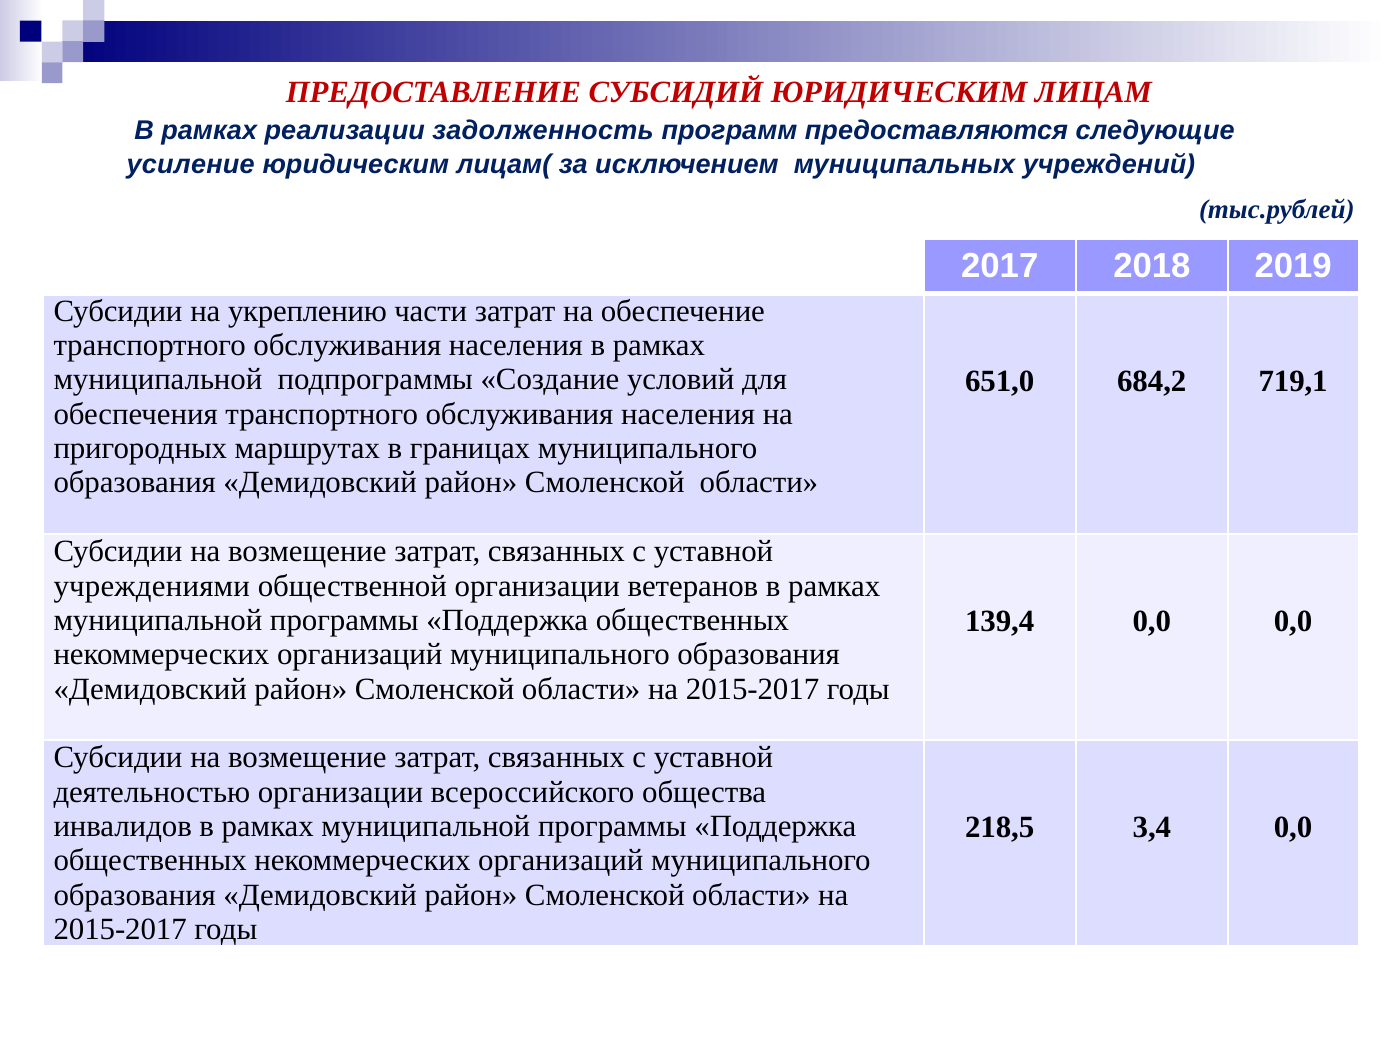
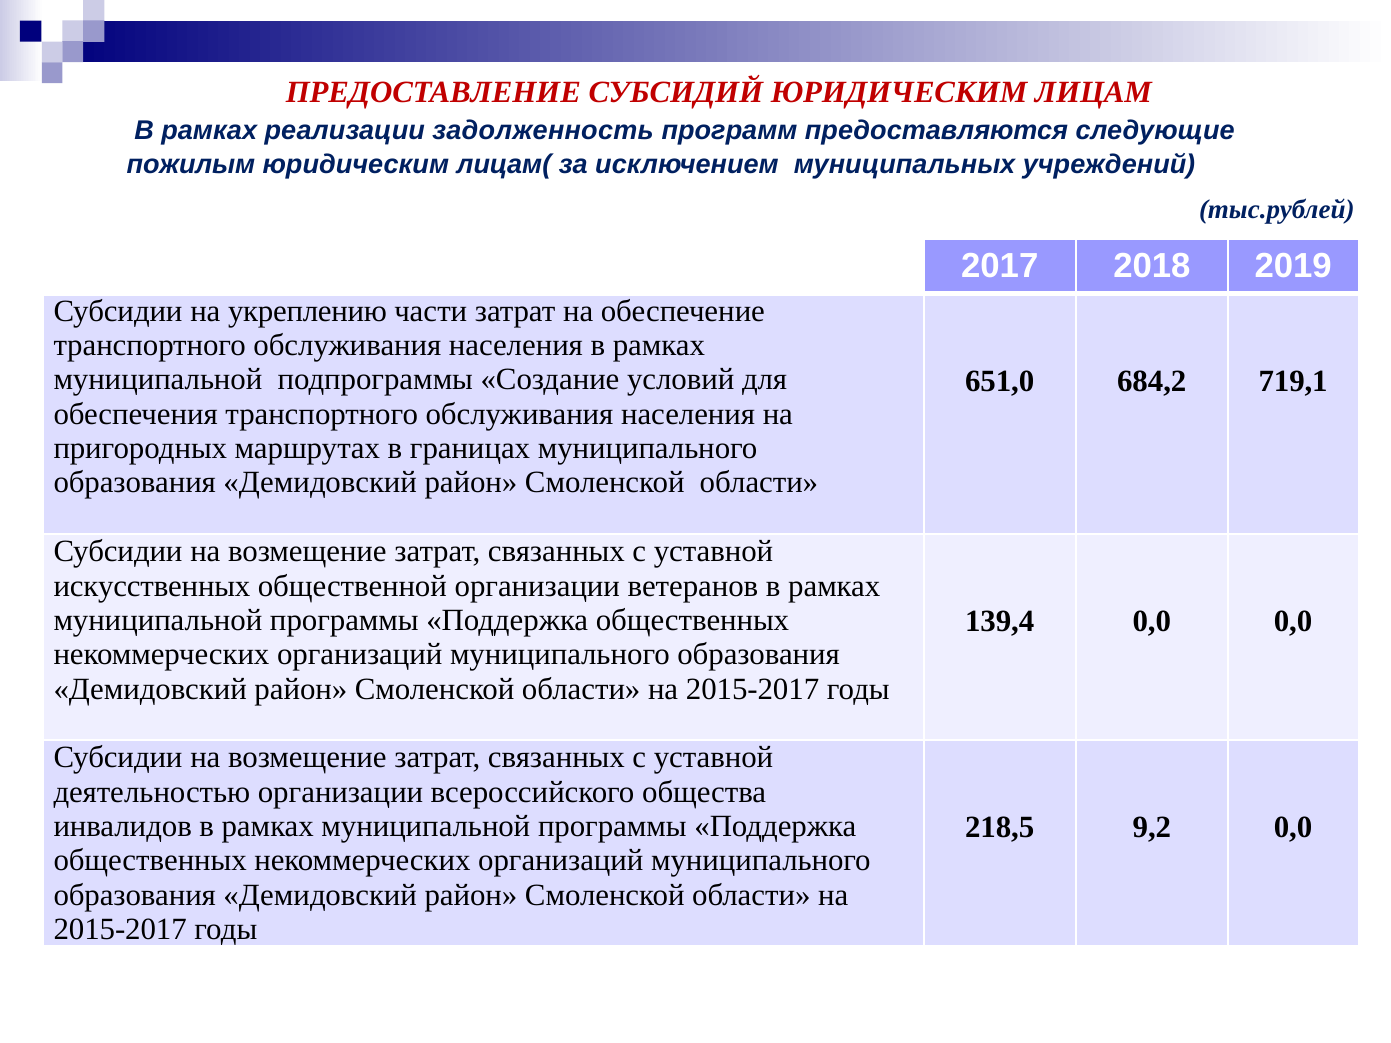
усиление: усиление -> пожилым
учреждениями: учреждениями -> искусственных
3,4: 3,4 -> 9,2
